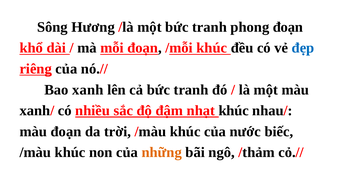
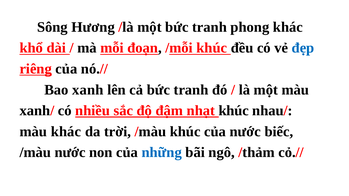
phong đoạn: đoạn -> khác
màu đoạn: đoạn -> khác
khúc at (70, 153): khúc -> nước
những colour: orange -> blue
